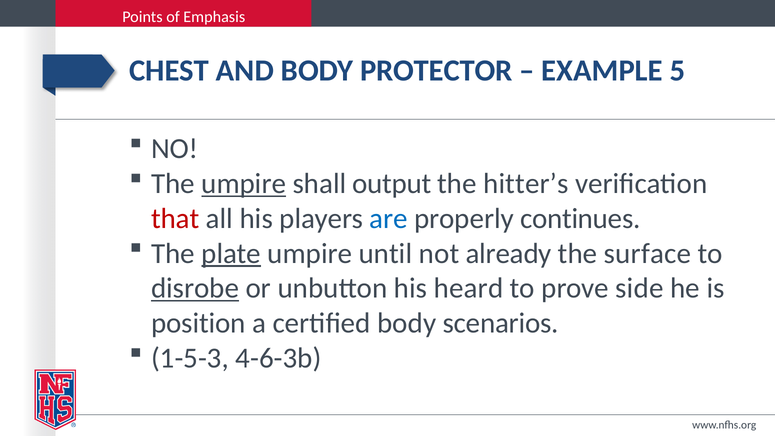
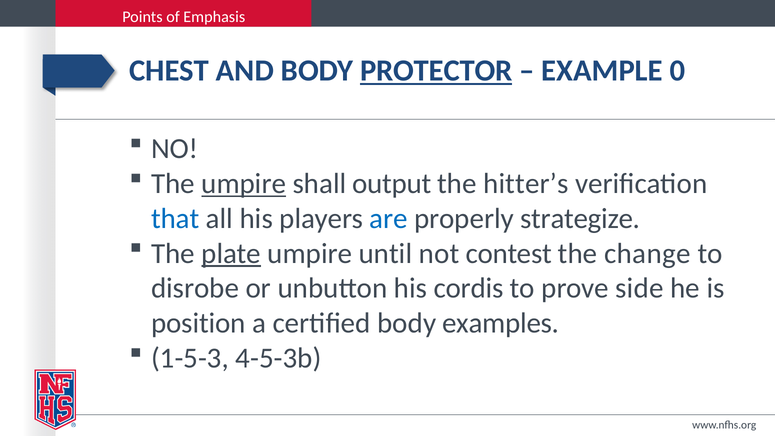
PROTECTOR underline: none -> present
5: 5 -> 0
that colour: red -> blue
continues: continues -> strategize
already: already -> contest
surface: surface -> change
disrobe underline: present -> none
heard: heard -> cordis
scenarios: scenarios -> examples
4-6-3b: 4-6-3b -> 4-5-3b
